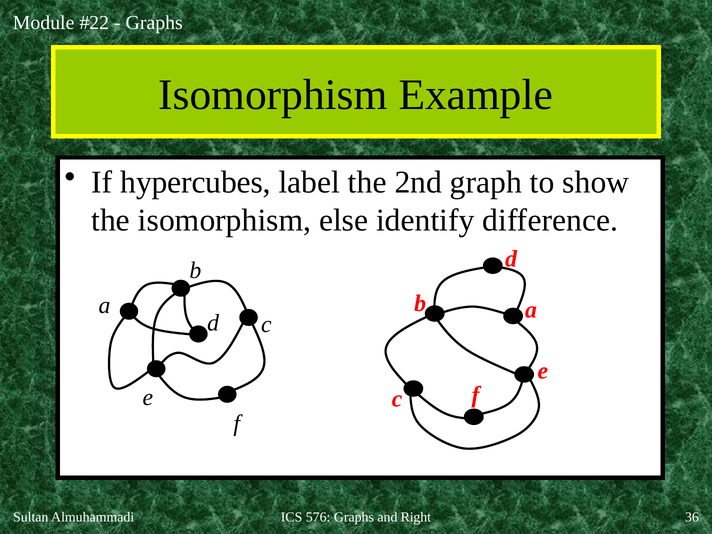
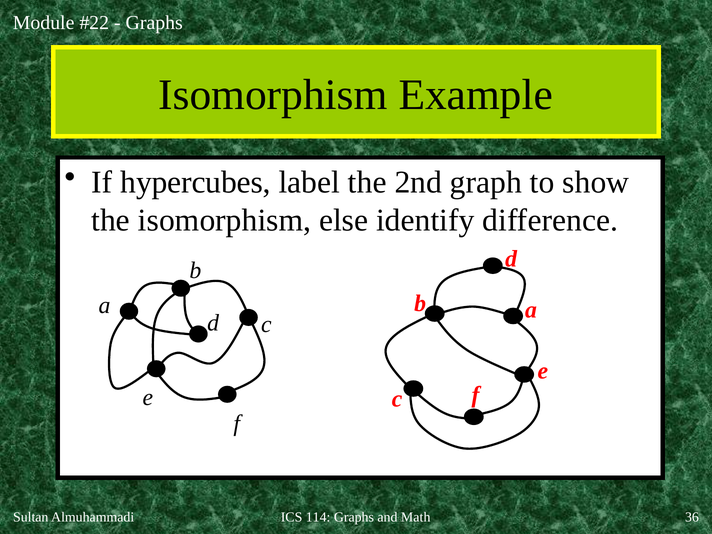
576: 576 -> 114
Right: Right -> Math
